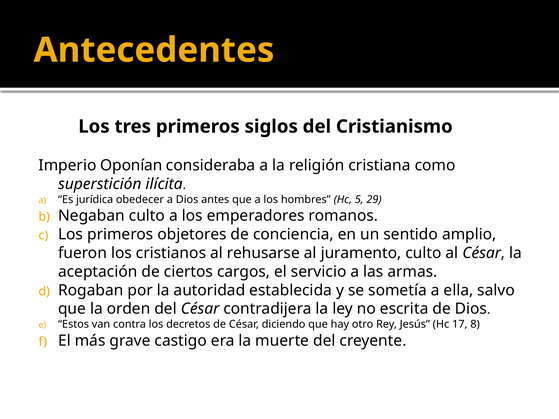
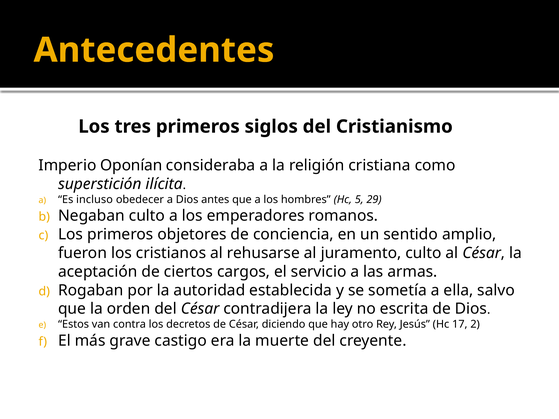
jurídica: jurídica -> incluso
8: 8 -> 2
